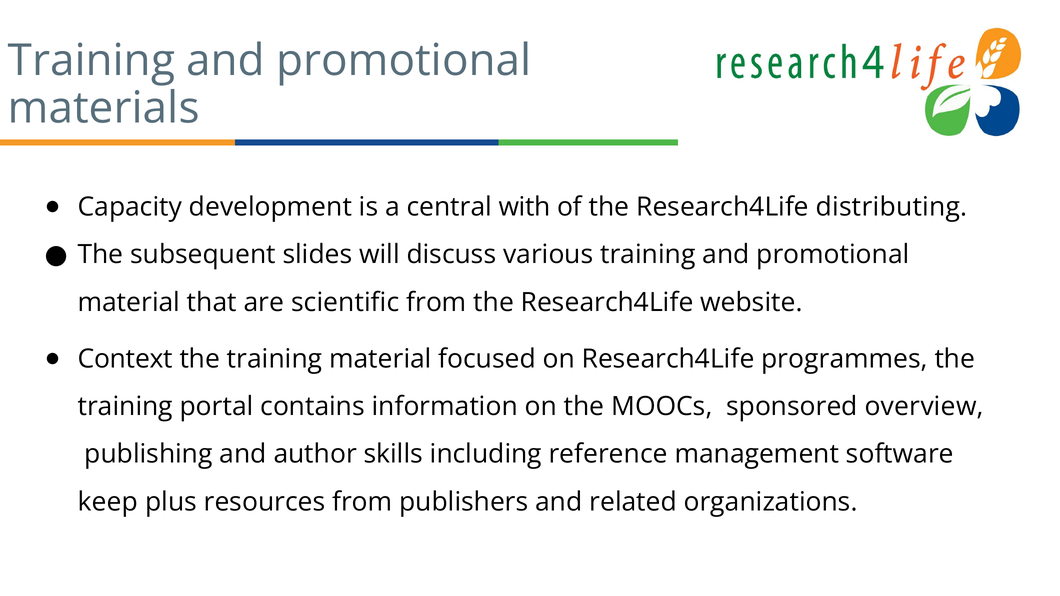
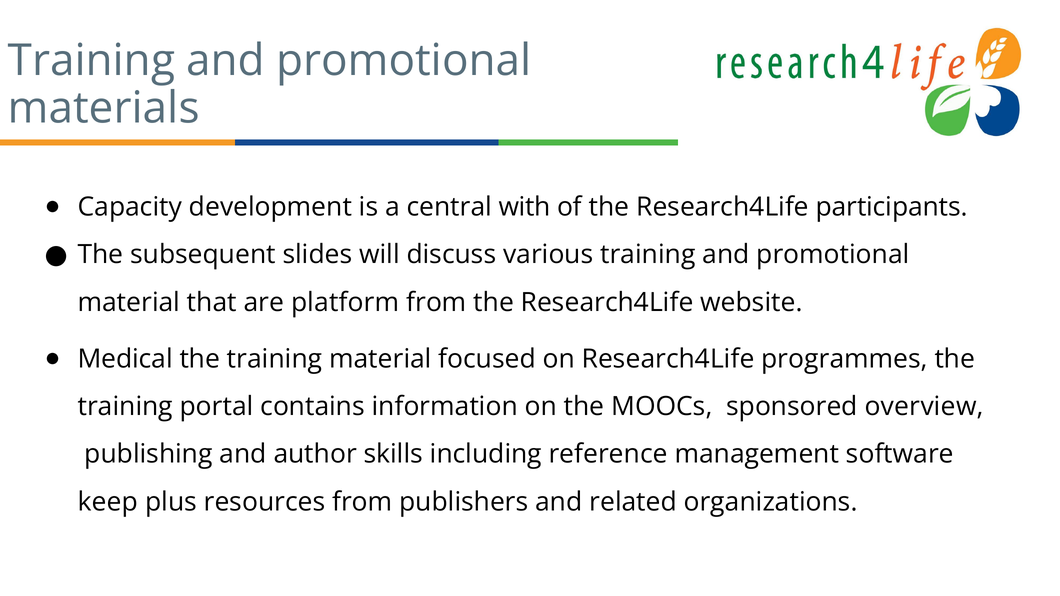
distributing: distributing -> participants
scientific: scientific -> platform
Context: Context -> Medical
